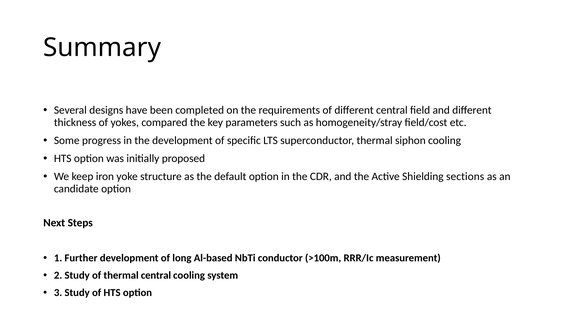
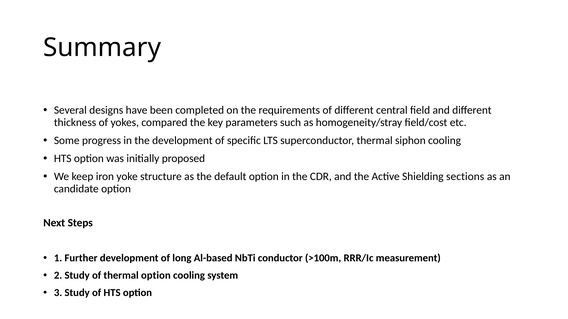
thermal central: central -> option
